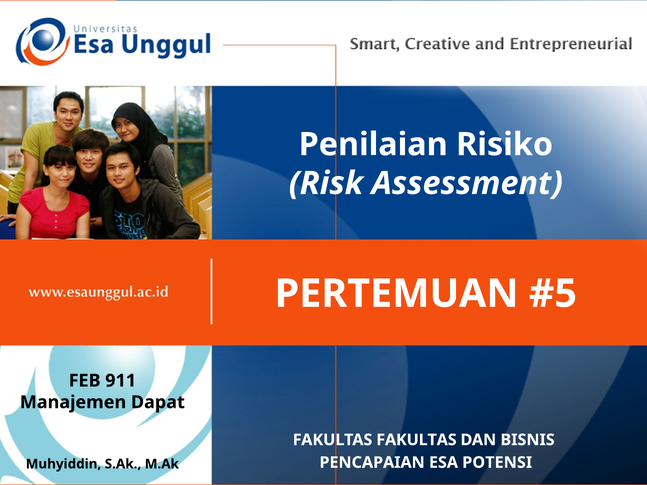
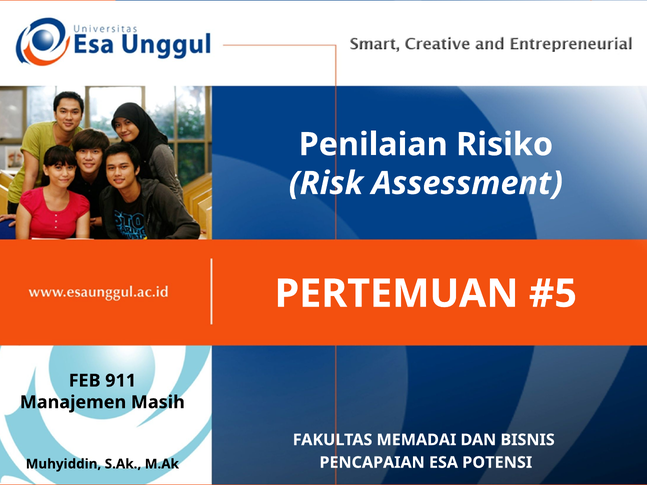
Dapat: Dapat -> Masih
FAKULTAS FAKULTAS: FAKULTAS -> MEMADAI
